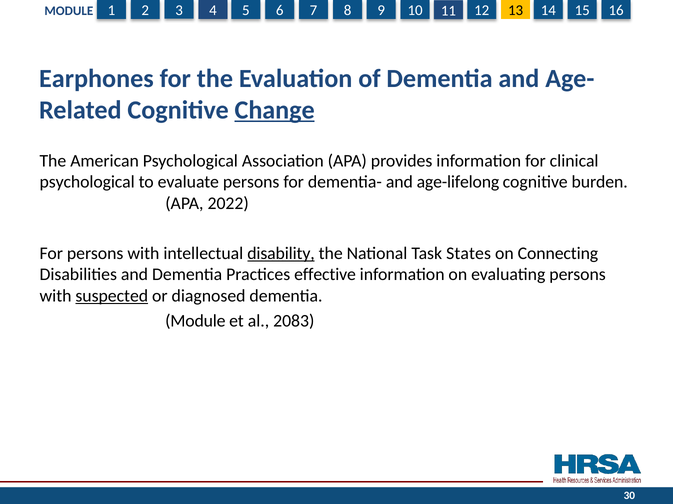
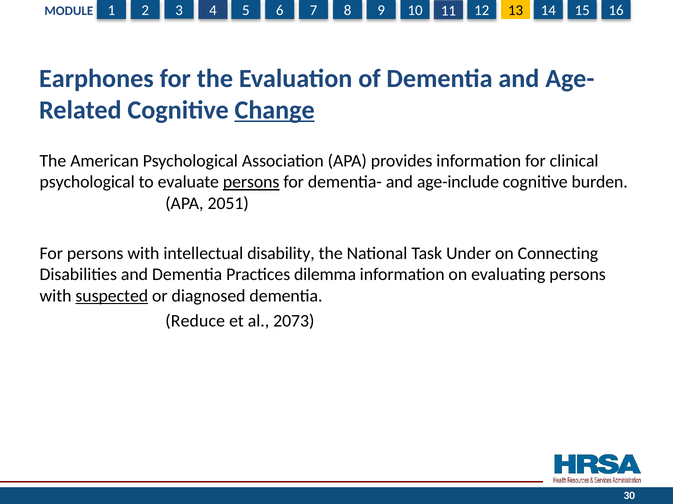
persons at (251, 182) underline: none -> present
age-lifelong: age-lifelong -> age-include
2022: 2022 -> 2051
disability underline: present -> none
States: States -> Under
effective: effective -> dilemma
Module at (195, 321): Module -> Reduce
2083: 2083 -> 2073
